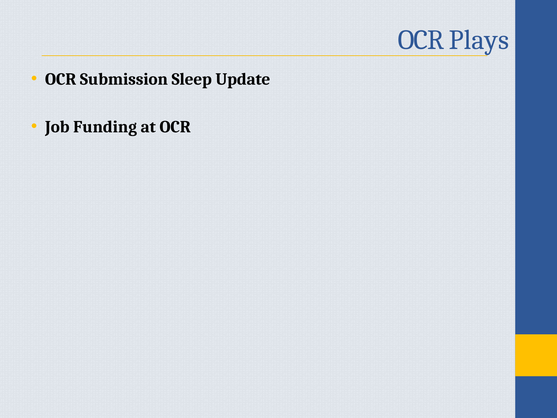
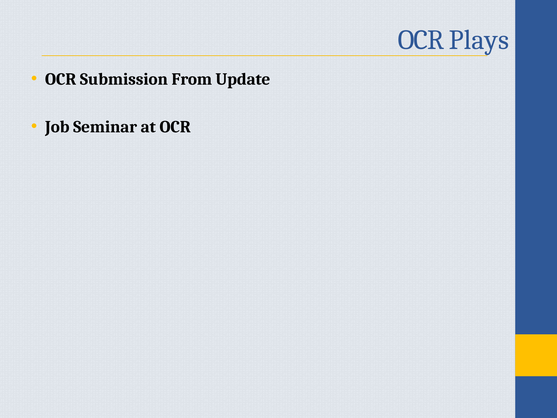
Sleep: Sleep -> From
Funding: Funding -> Seminar
